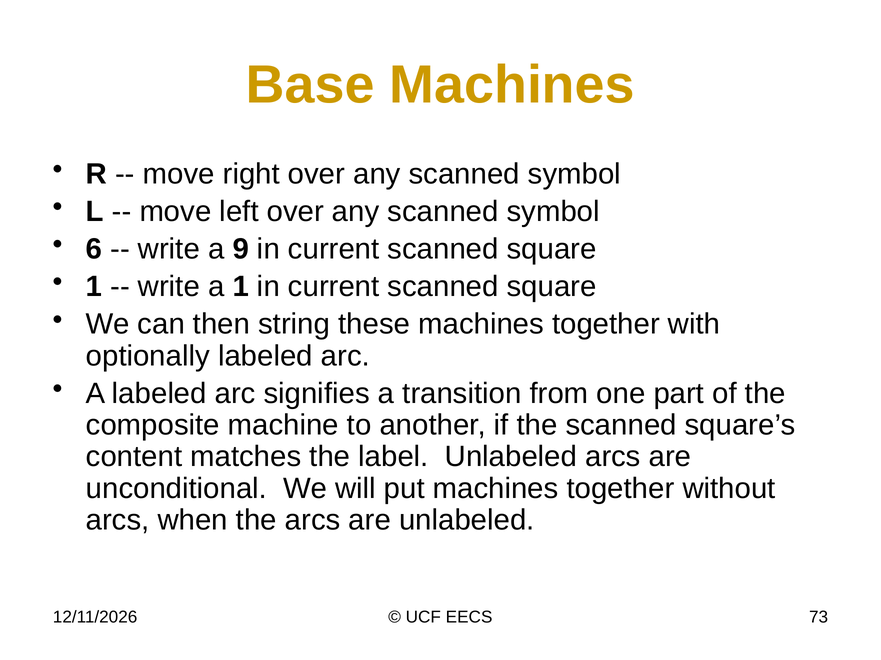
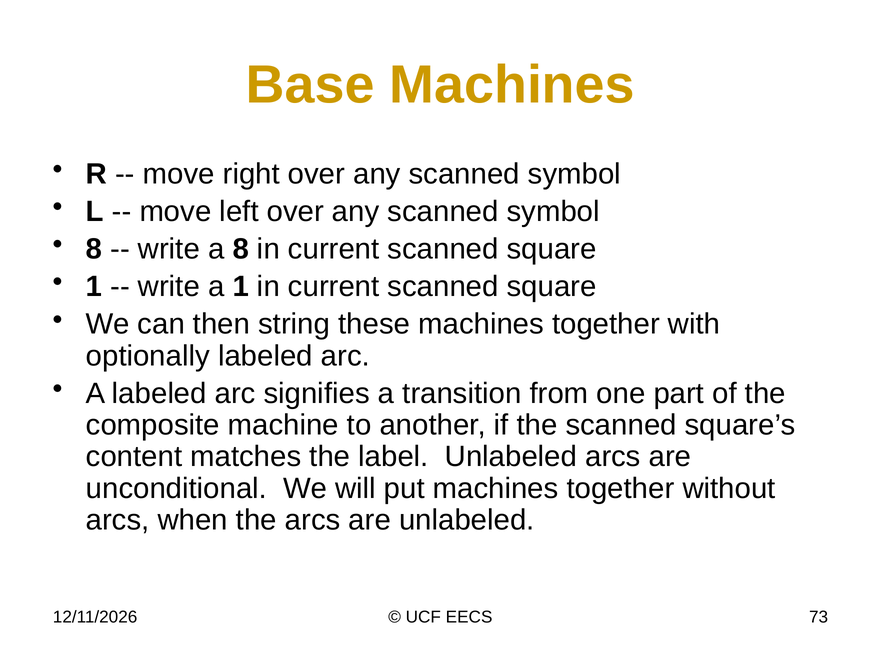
6 at (94, 249): 6 -> 8
a 9: 9 -> 8
